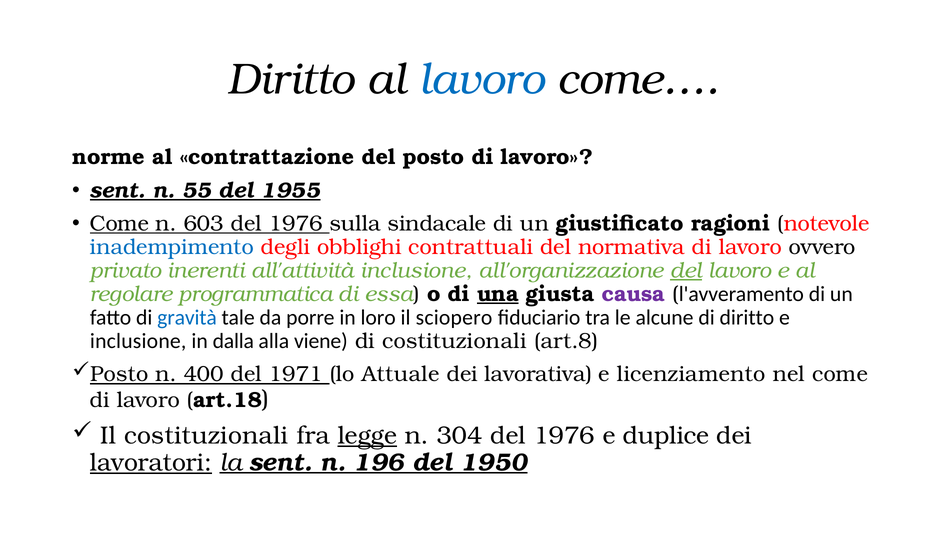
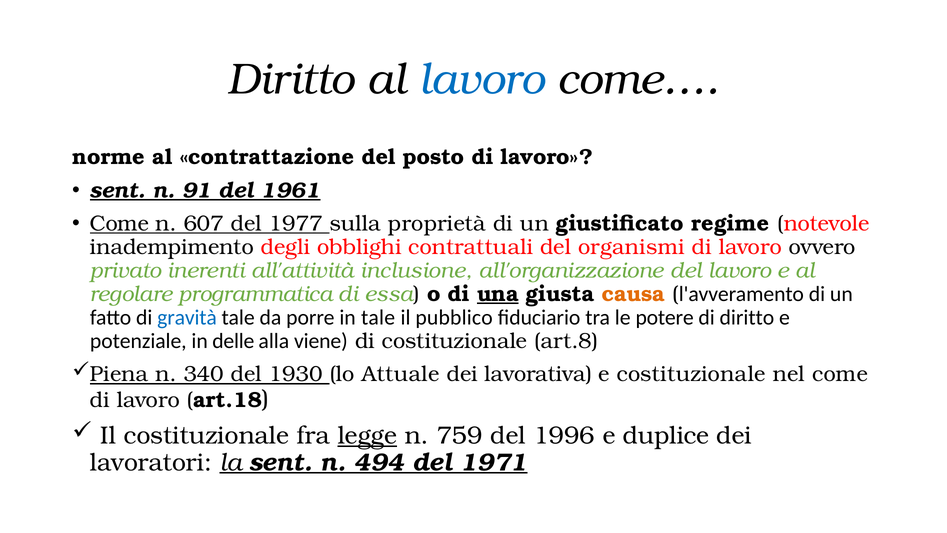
55: 55 -> 91
1955: 1955 -> 1961
603: 603 -> 607
1976 at (296, 224): 1976 -> 1977
sindacale: sindacale -> proprietà
ragioni: ragioni -> regime
inadempimento colour: blue -> black
normativa: normativa -> organismi
del at (686, 270) underline: present -> none
causa colour: purple -> orange
in loro: loro -> tale
sciopero: sciopero -> pubblico
alcune: alcune -> potere
inclusione at (138, 341): inclusione -> potenziale
dalla: dalla -> delle
di costituzionali: costituzionali -> costituzionale
Posto at (119, 374): Posto -> Piena
400: 400 -> 340
1971: 1971 -> 1930
e licenziamento: licenziamento -> costituzionale
Il costituzionali: costituzionali -> costituzionale
304: 304 -> 759
1976 at (564, 436): 1976 -> 1996
lavoratori underline: present -> none
196: 196 -> 494
1950: 1950 -> 1971
